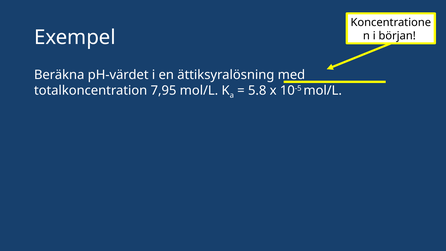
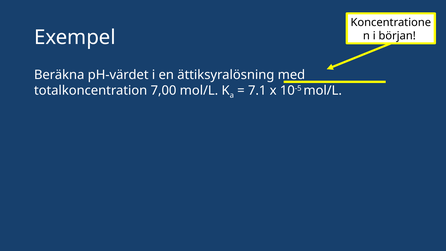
7,95: 7,95 -> 7,00
5.8: 5.8 -> 7.1
